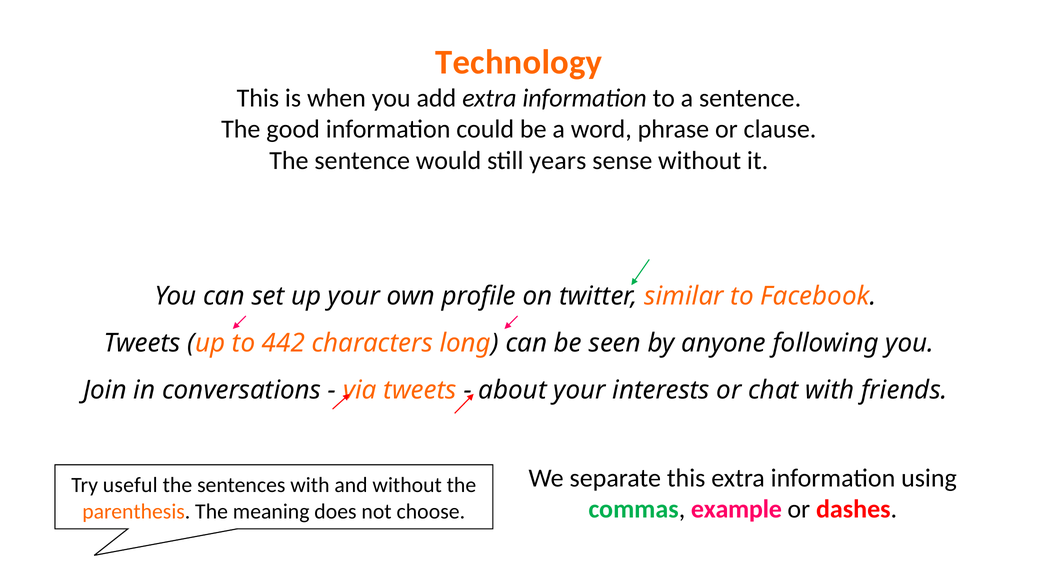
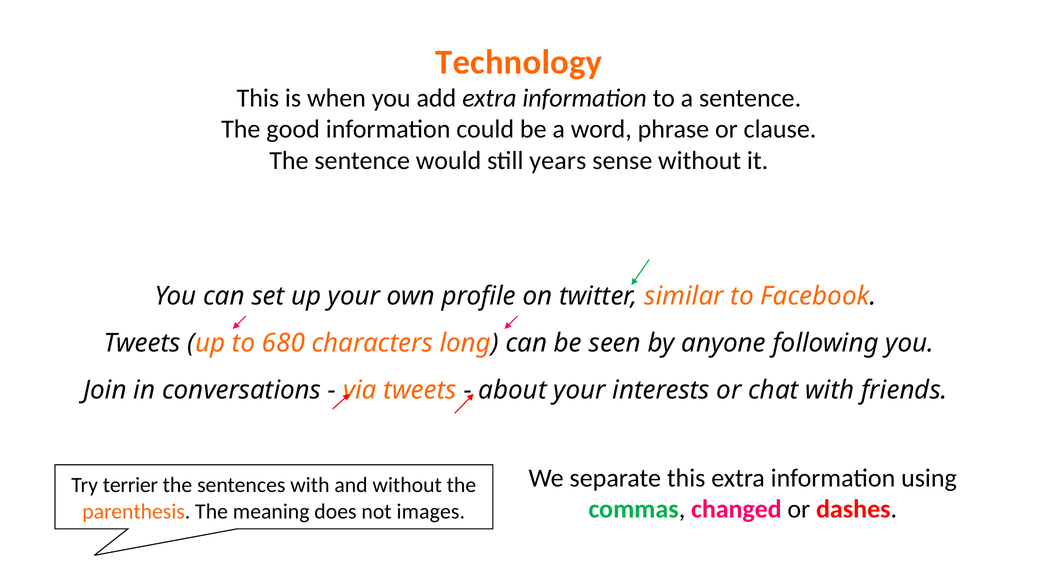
442: 442 -> 680
useful: useful -> terrier
example: example -> changed
choose: choose -> images
